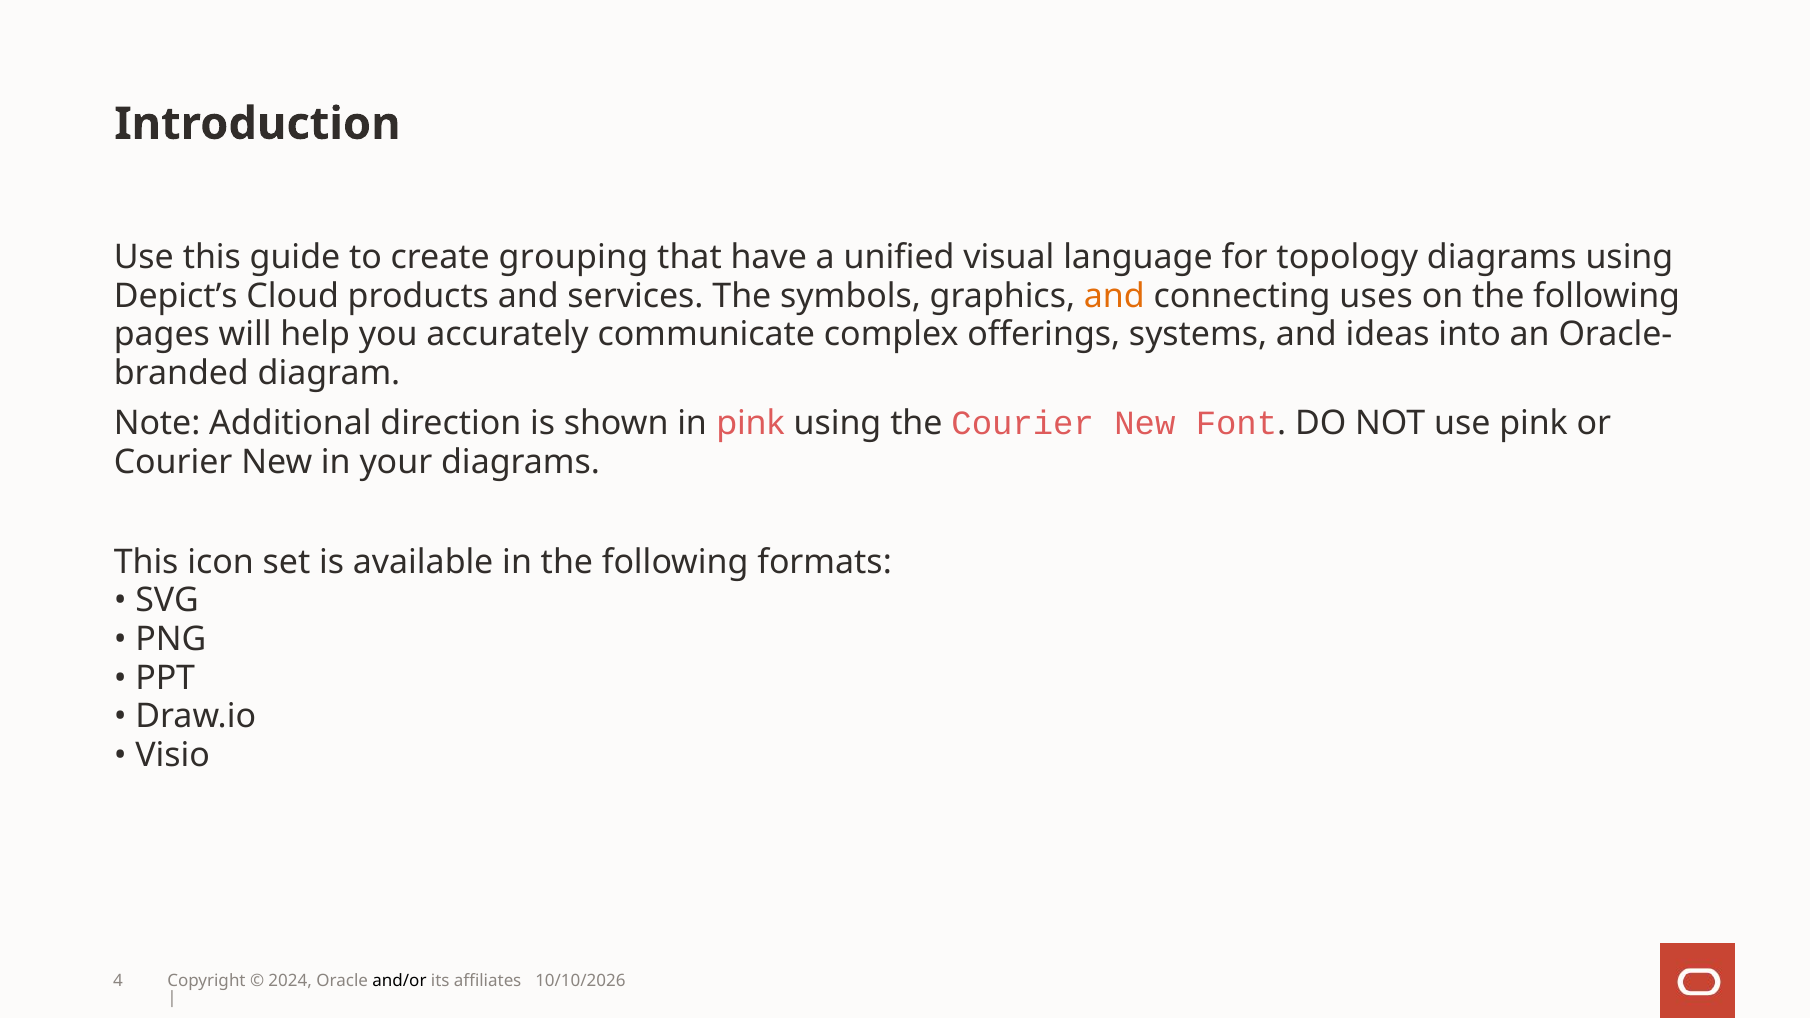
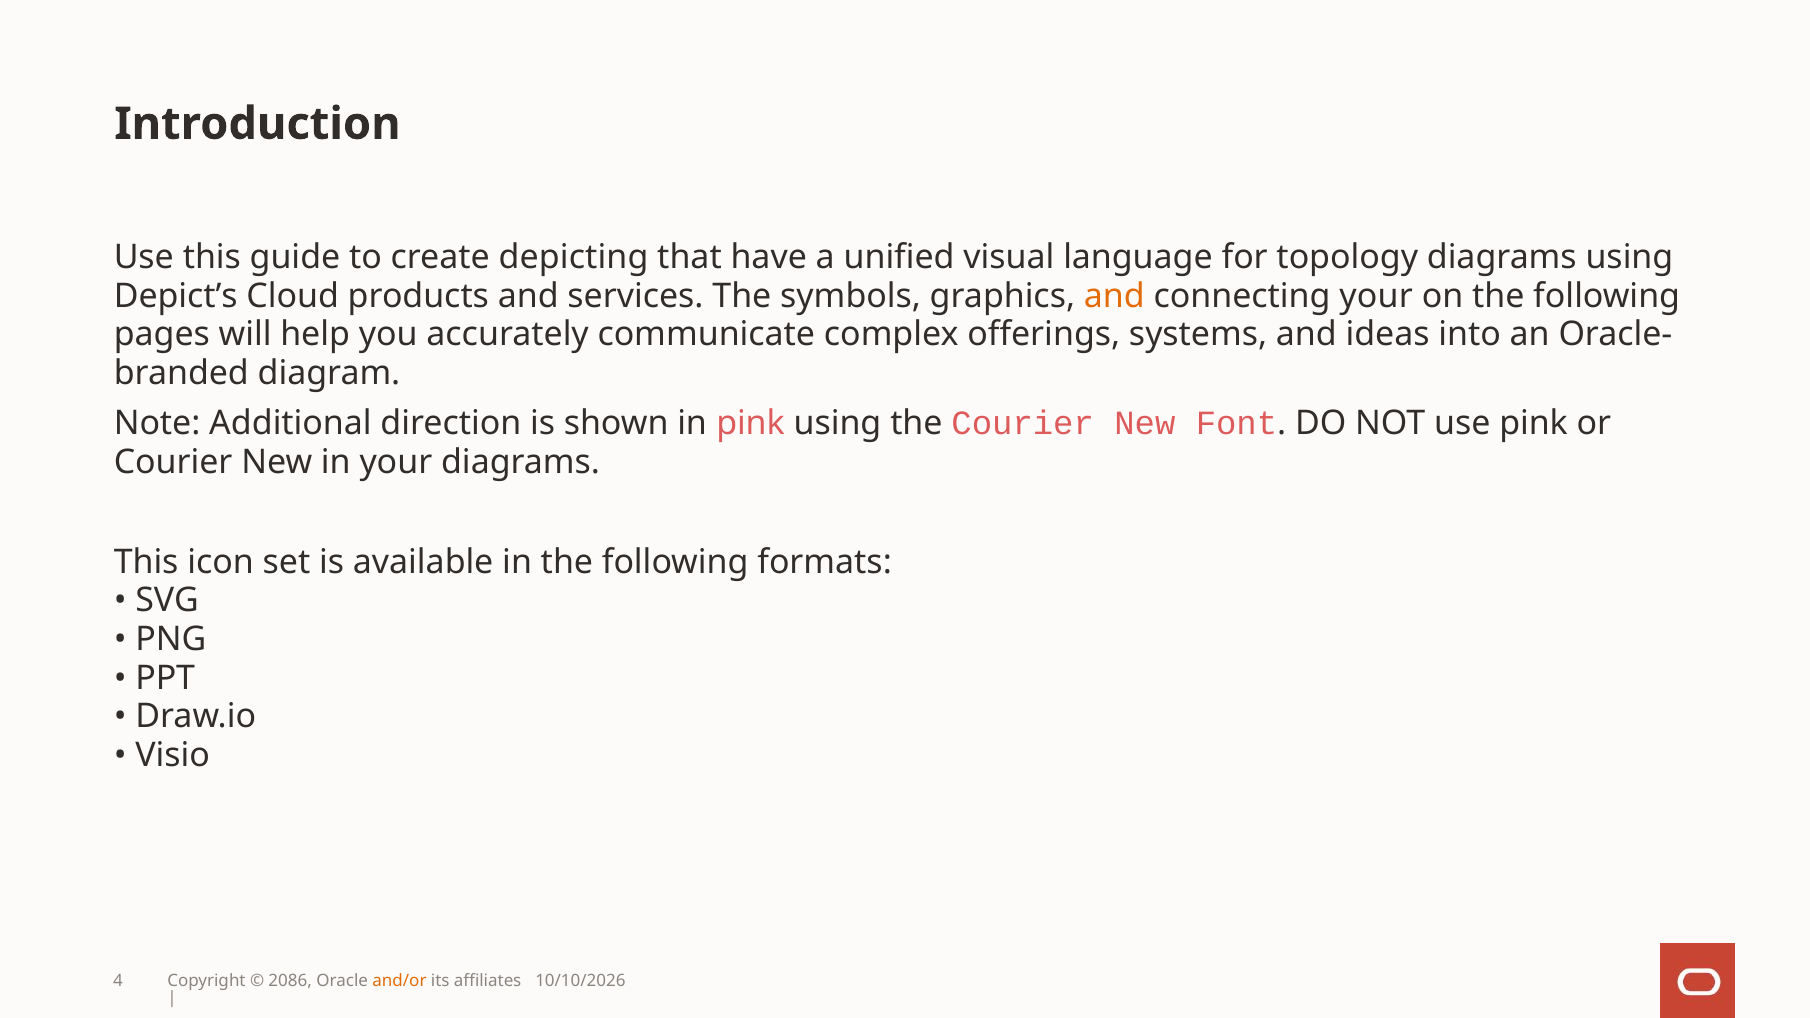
grouping: grouping -> depicting
connecting uses: uses -> your
2024: 2024 -> 2086
and/or colour: black -> orange
